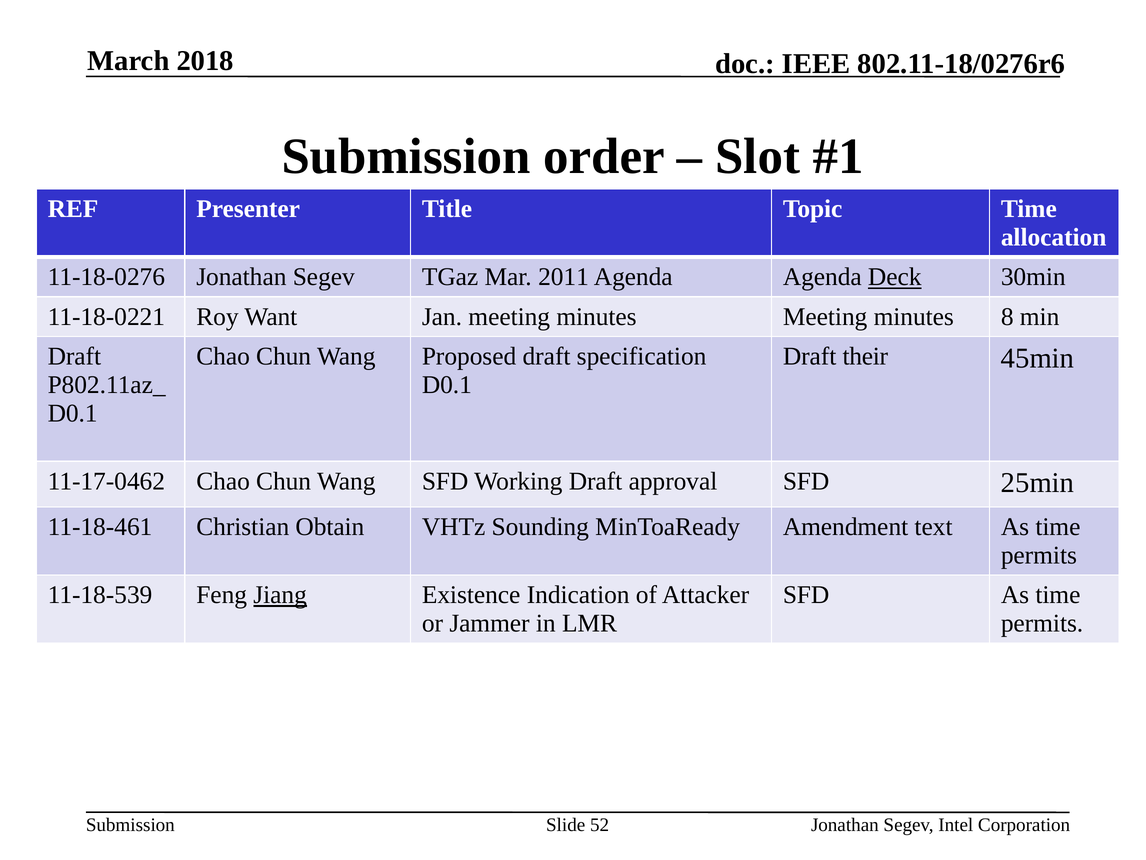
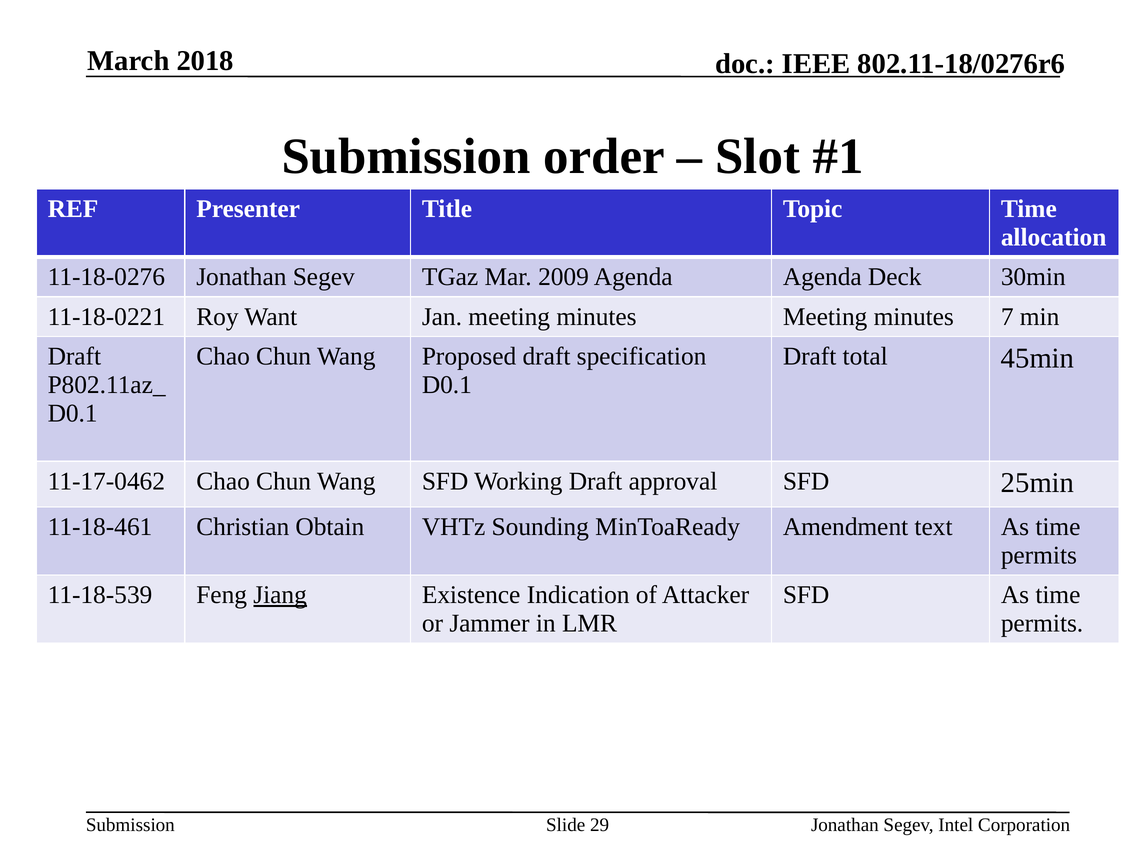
2011: 2011 -> 2009
Deck underline: present -> none
8: 8 -> 7
their: their -> total
52: 52 -> 29
